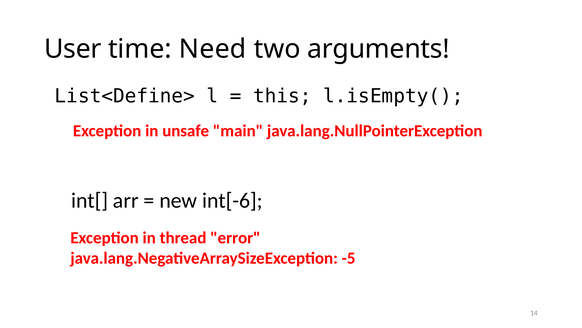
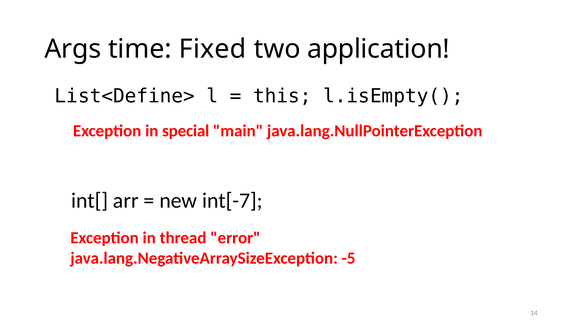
User: User -> Args
Need: Need -> Fixed
arguments: arguments -> application
unsafe: unsafe -> special
int[-6: int[-6 -> int[-7
